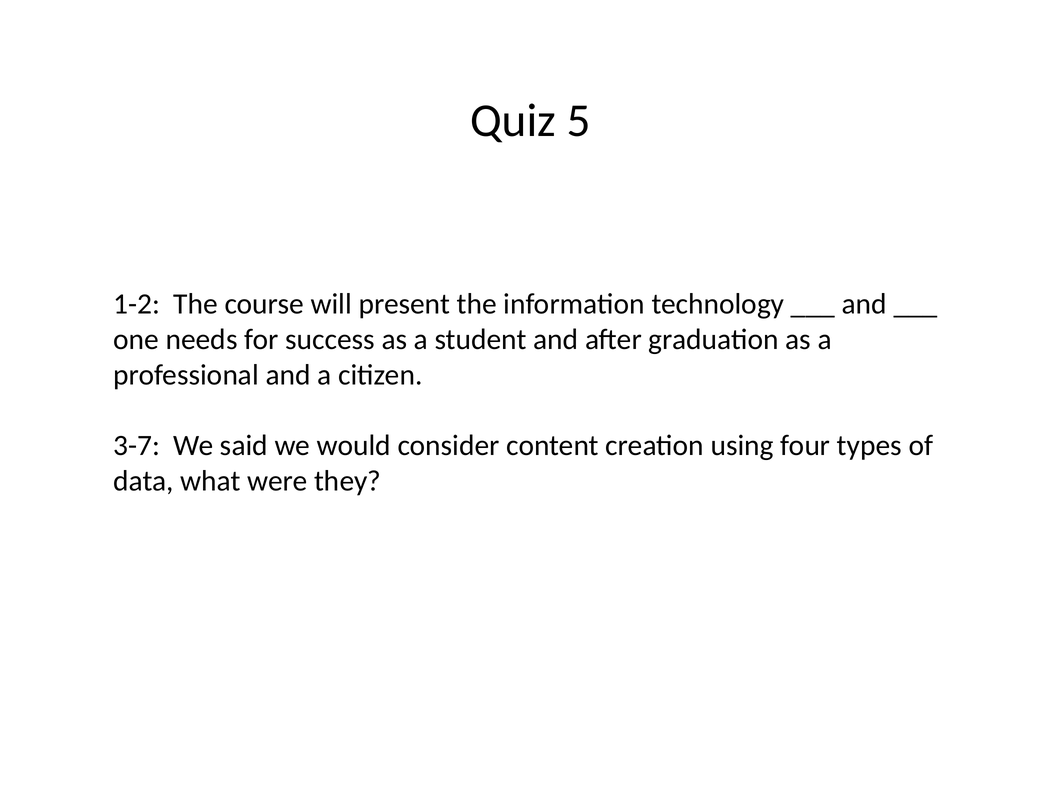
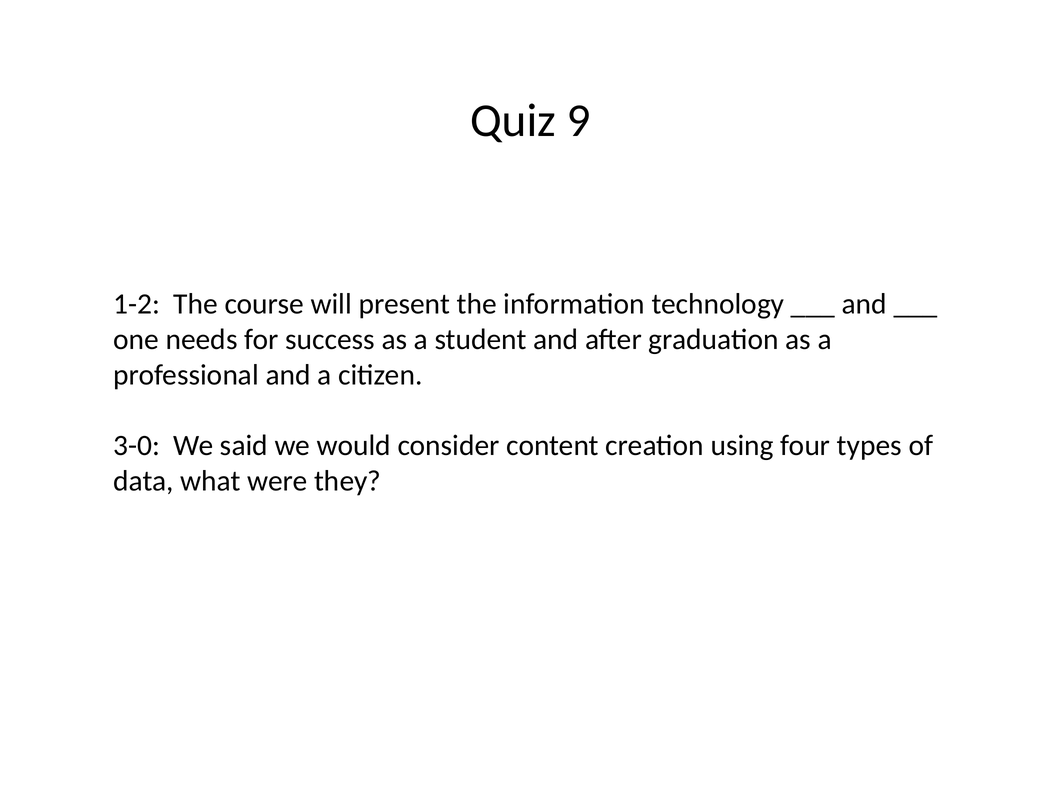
5: 5 -> 9
3-7: 3-7 -> 3-0
